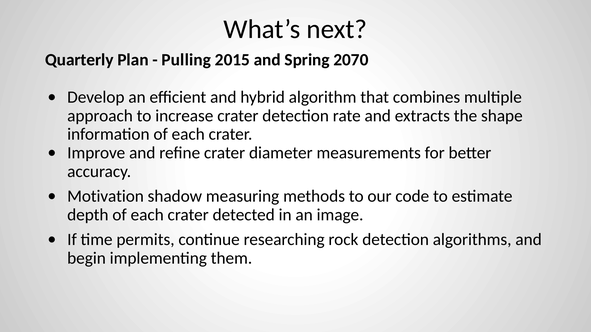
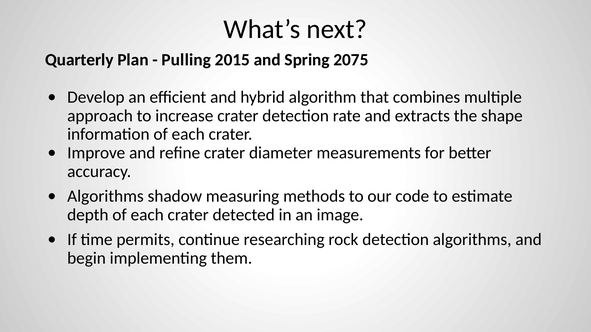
2070: 2070 -> 2075
Motivation at (106, 196): Motivation -> Algorithms
